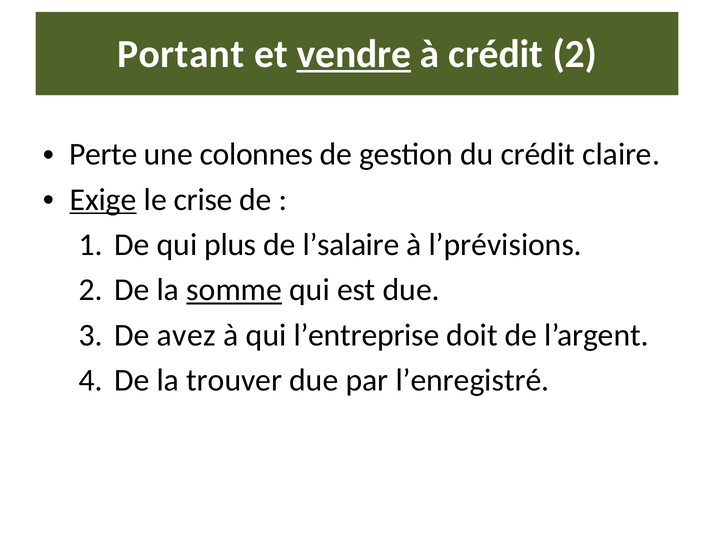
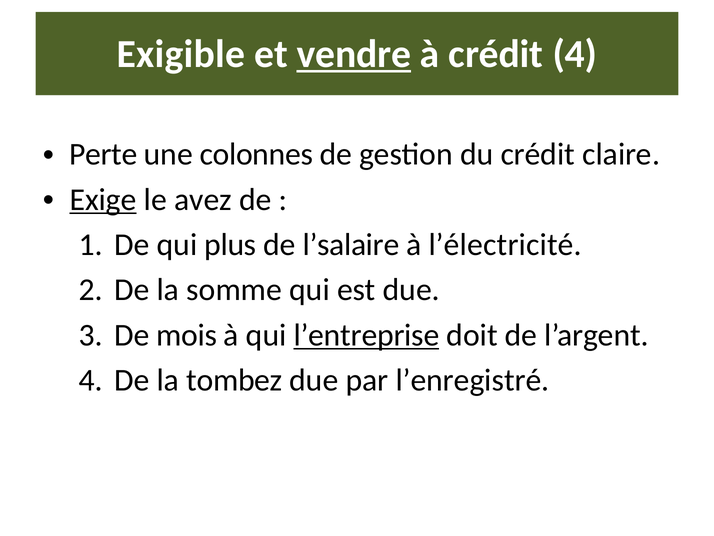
Portant: Portant -> Exigible
crédit 2: 2 -> 4
crise: crise -> avez
l’prévisions: l’prévisions -> l’électricité
somme underline: present -> none
avez: avez -> mois
l’entreprise underline: none -> present
trouver: trouver -> tombez
